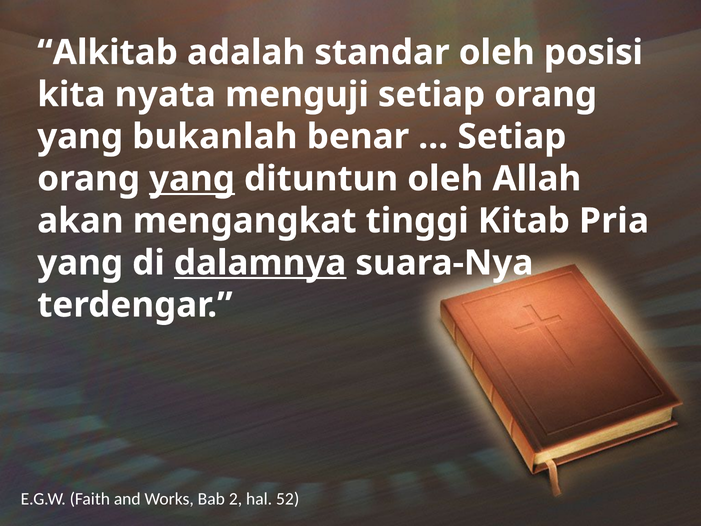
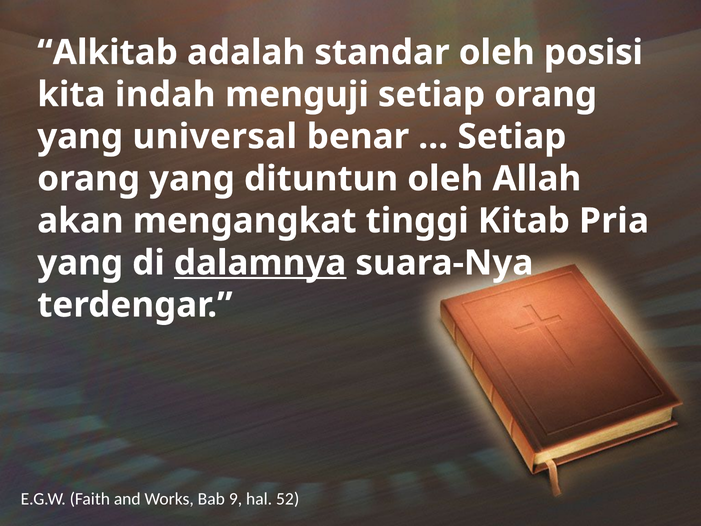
nyata: nyata -> indah
bukanlah: bukanlah -> universal
yang at (192, 179) underline: present -> none
2: 2 -> 9
